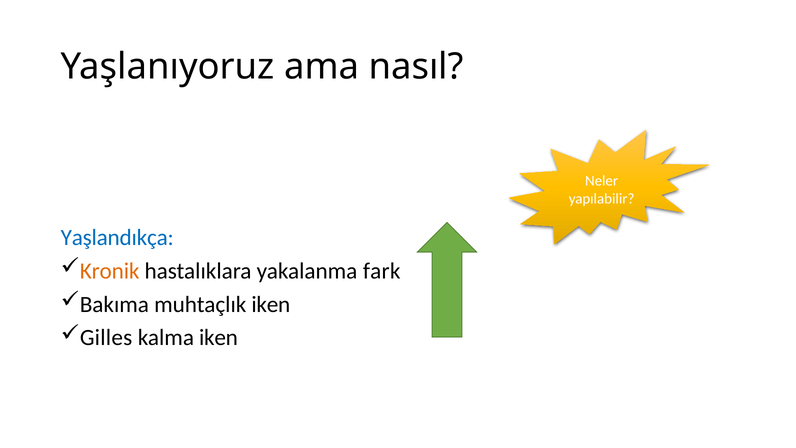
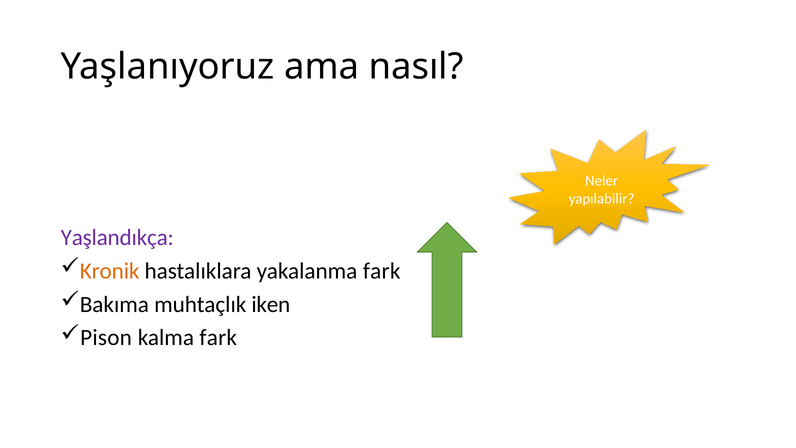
Yaşlandıkça colour: blue -> purple
Gilles: Gilles -> Pison
kalma iken: iken -> fark
